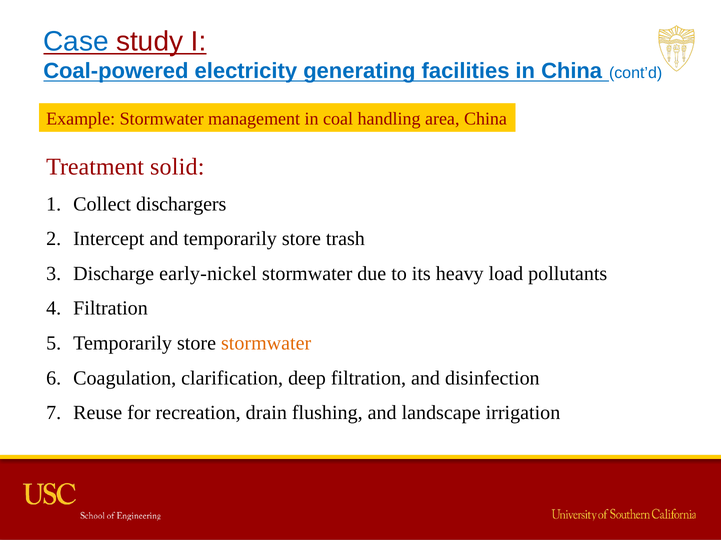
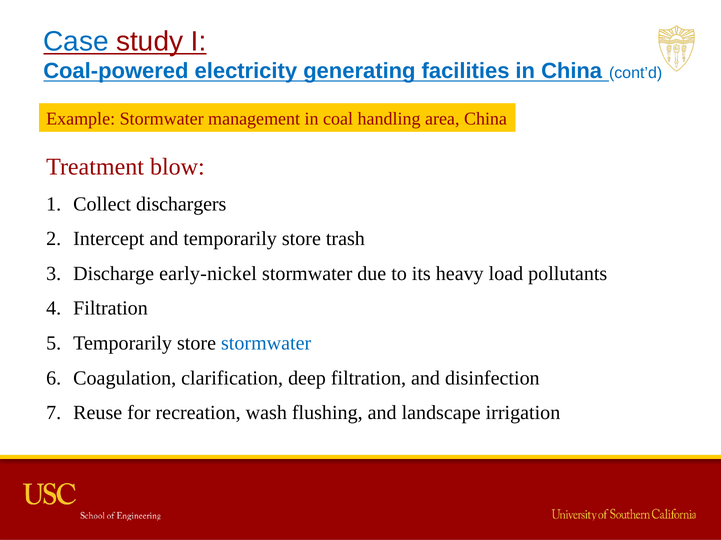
solid: solid -> blow
stormwater at (266, 344) colour: orange -> blue
drain: drain -> wash
